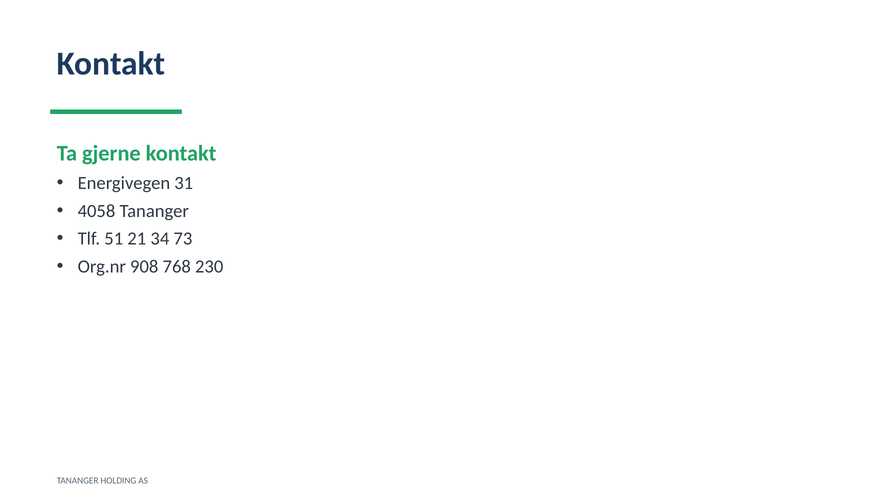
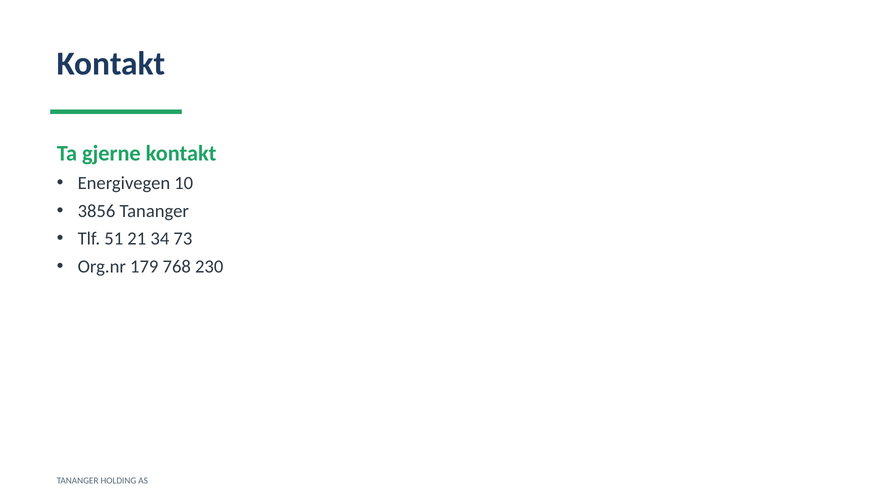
31: 31 -> 10
4058: 4058 -> 3856
908: 908 -> 179
